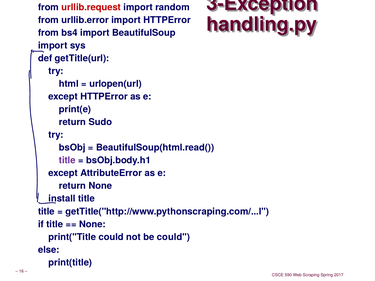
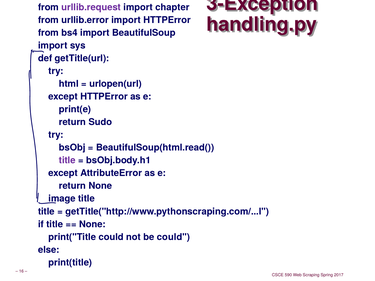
urllib.request colour: red -> purple
random: random -> chapter
install: install -> image
